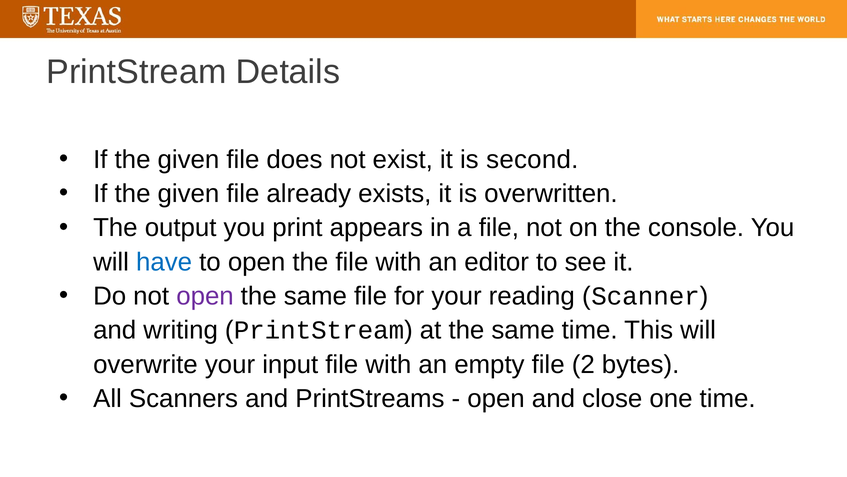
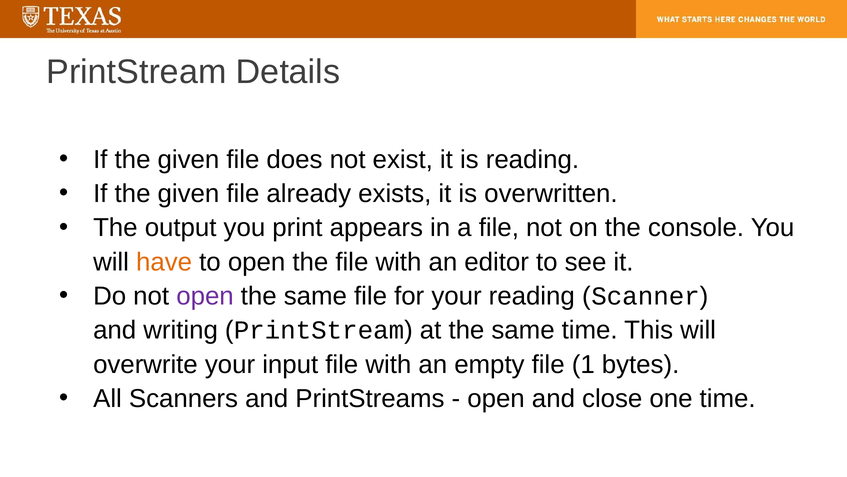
is second: second -> reading
have colour: blue -> orange
2: 2 -> 1
